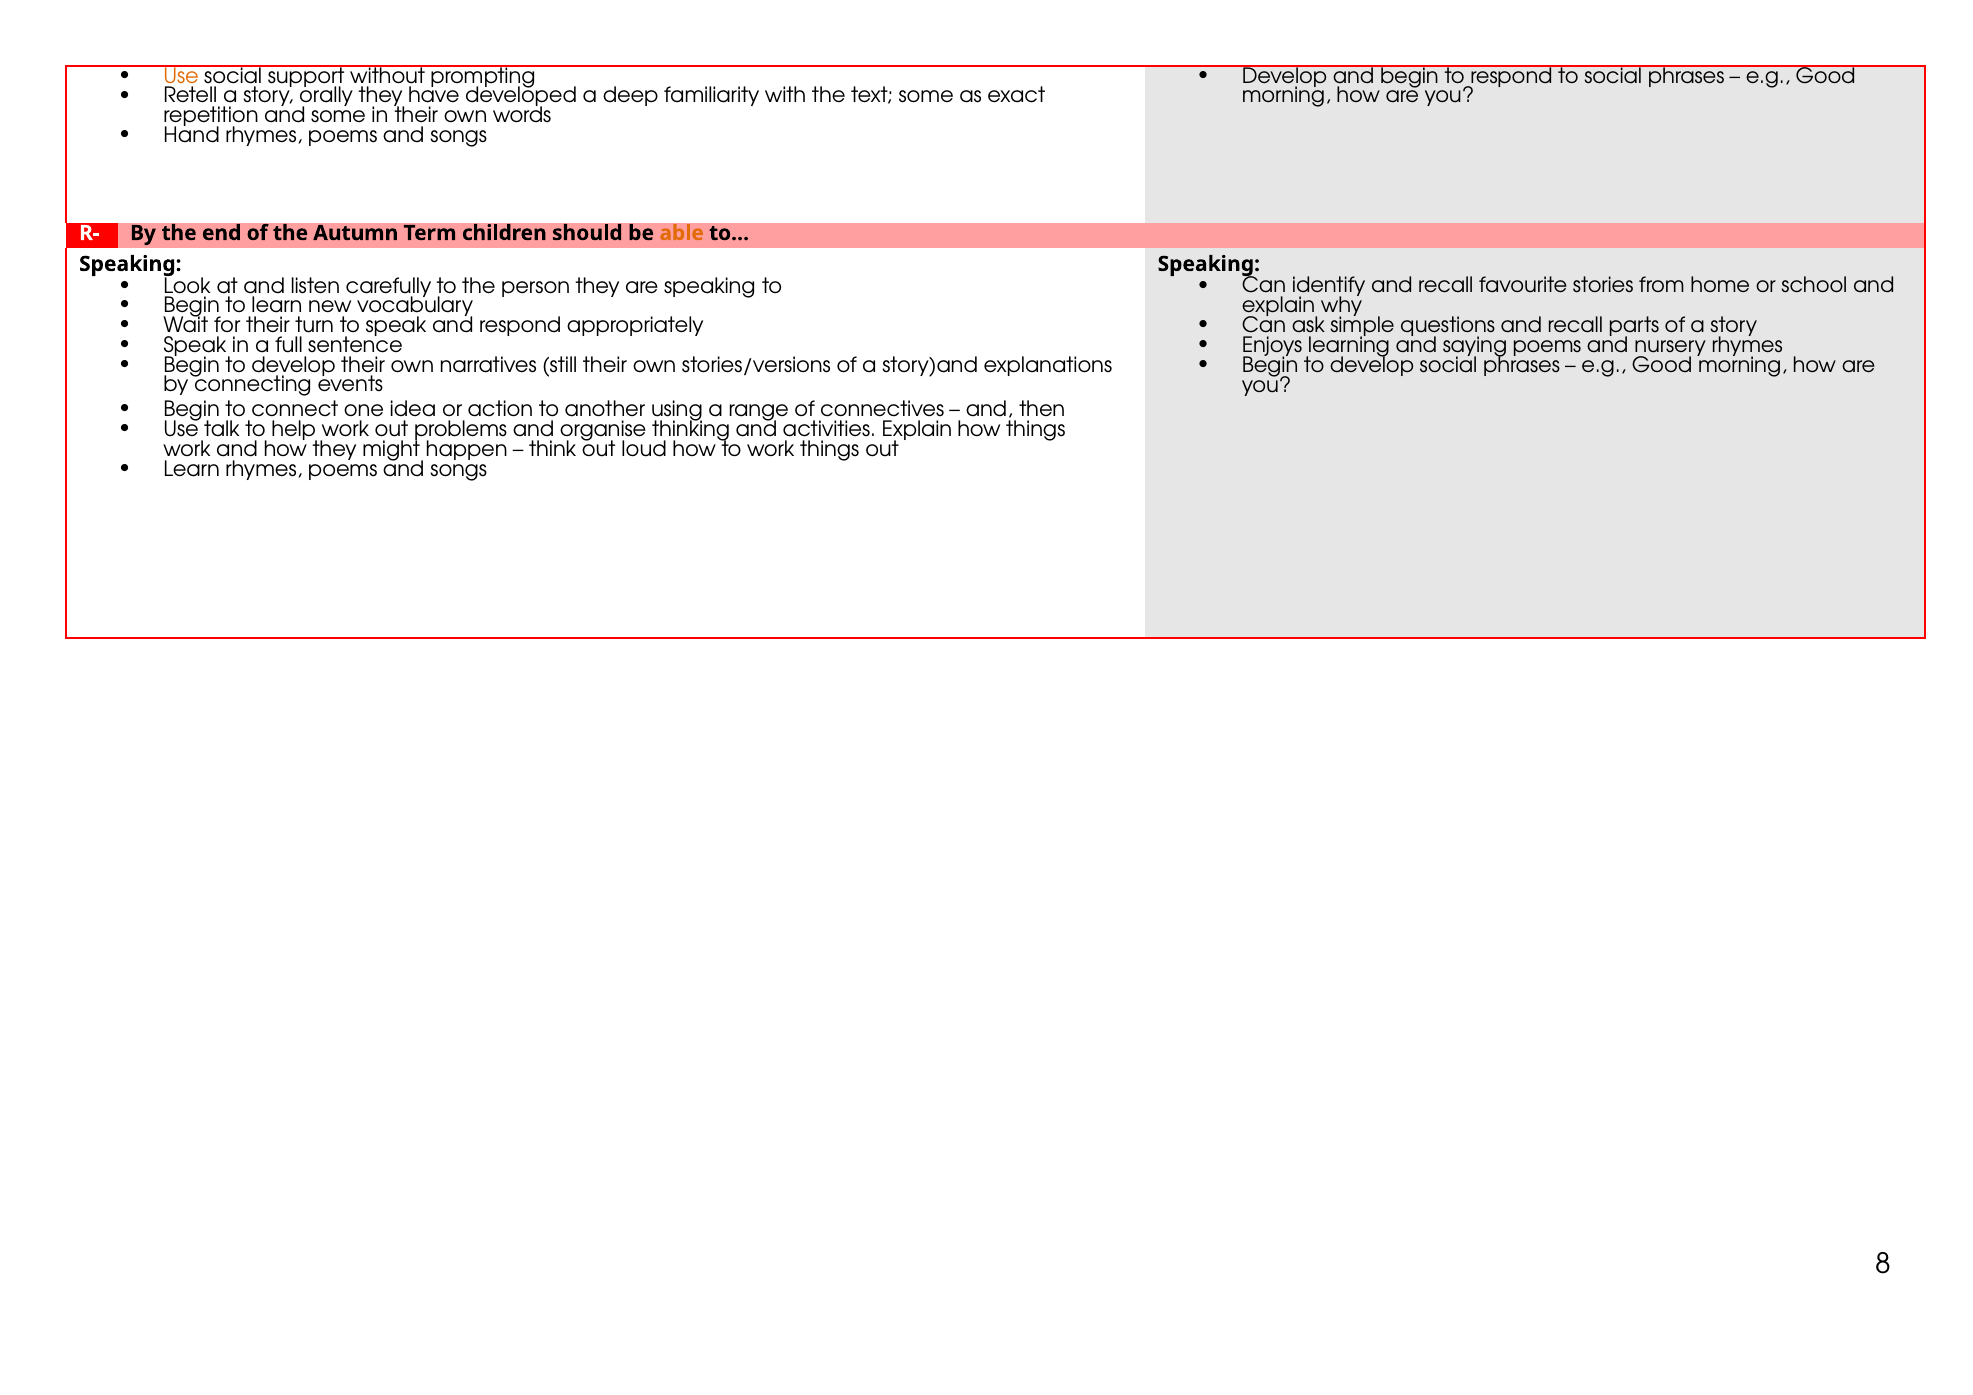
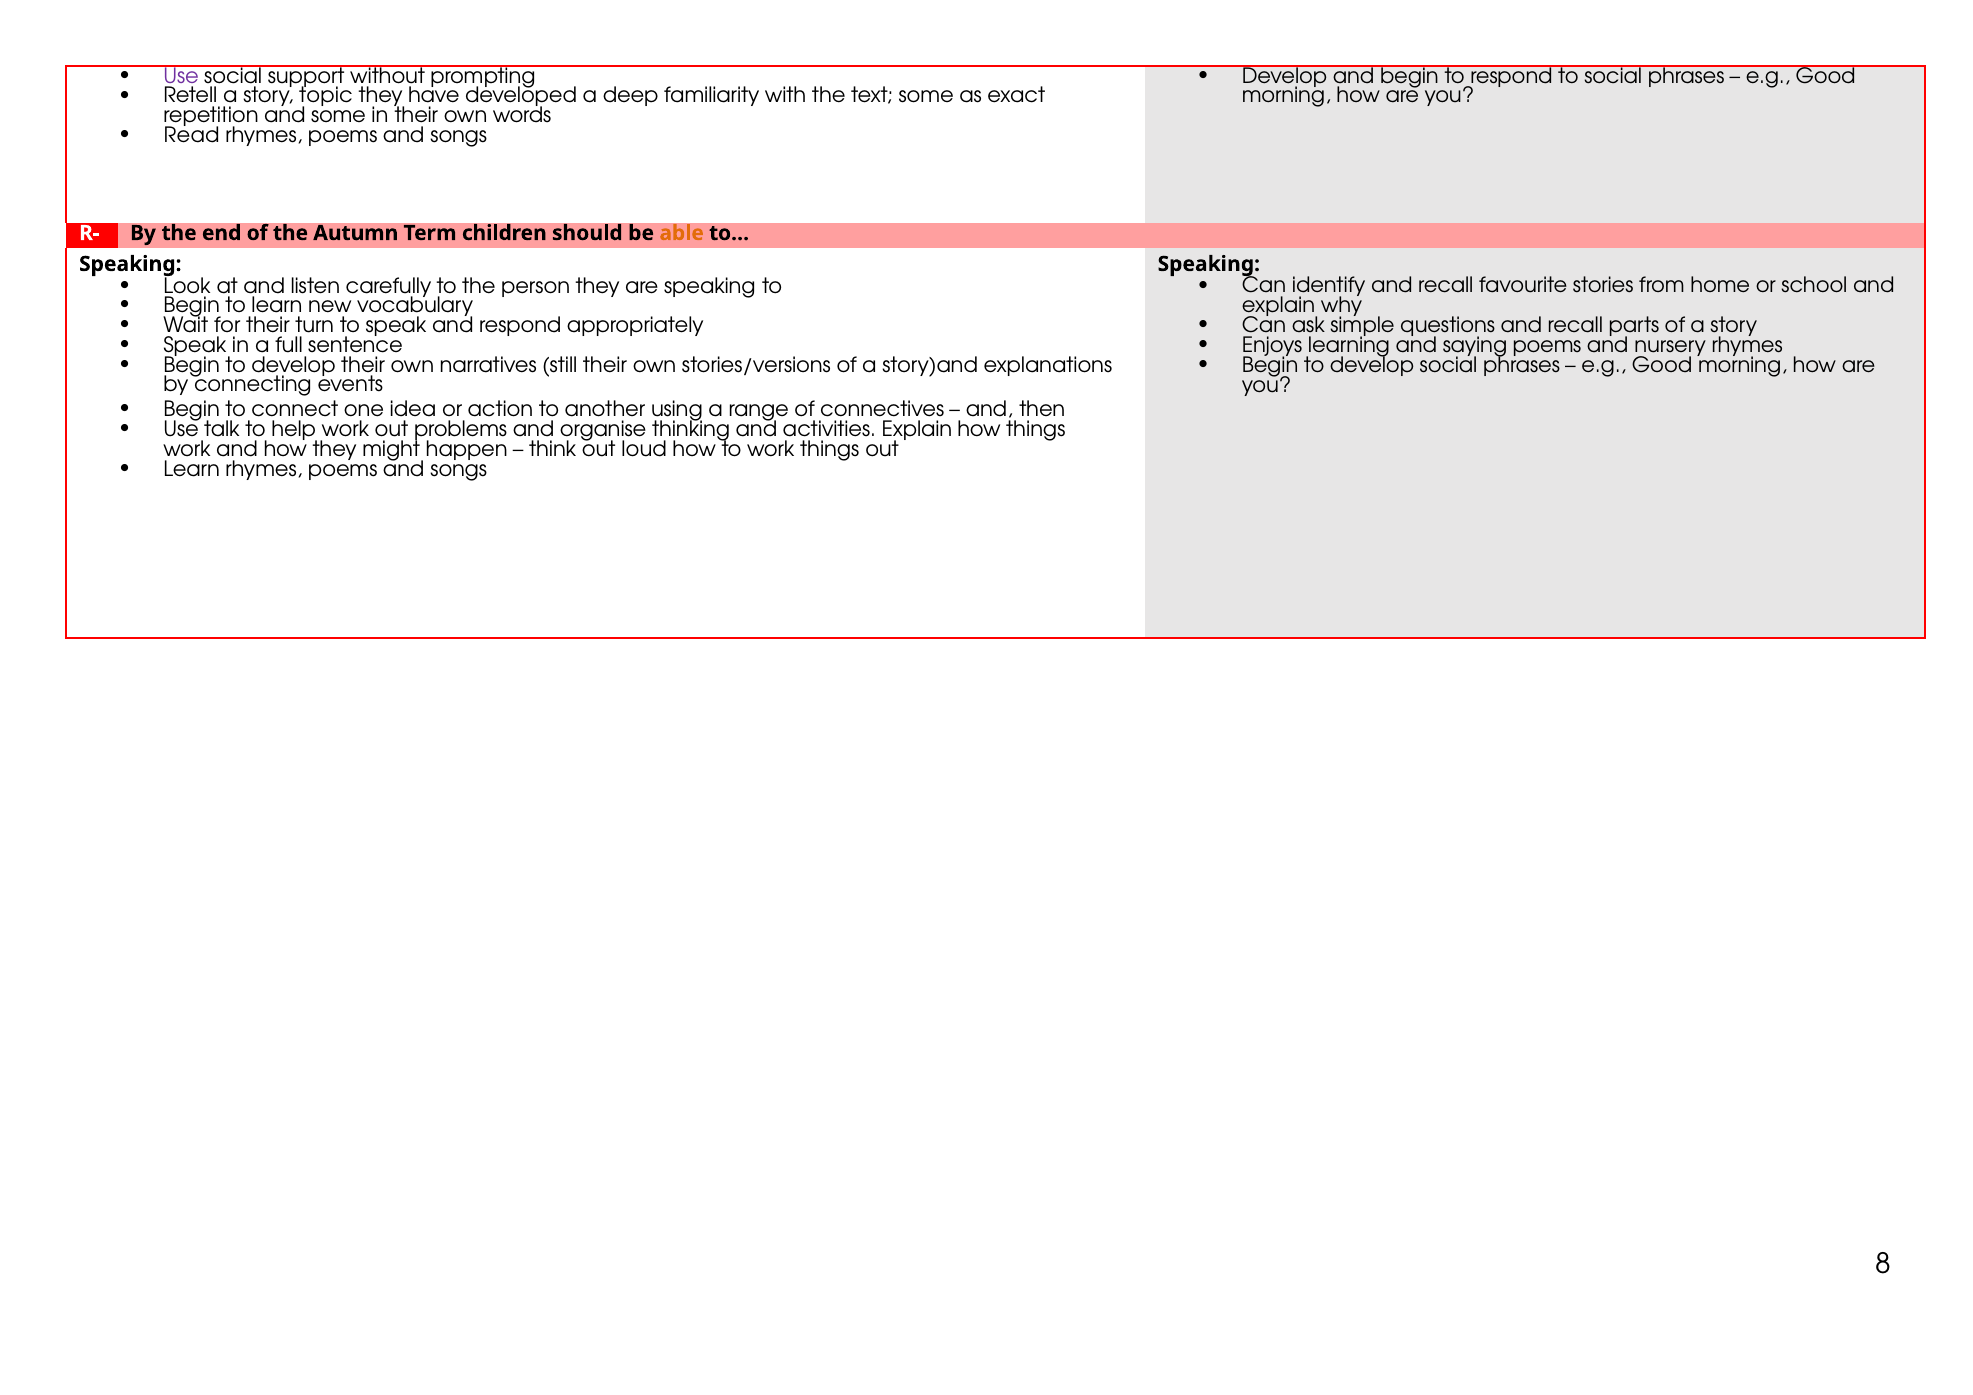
Use at (181, 76) colour: orange -> purple
orally: orally -> topic
Hand: Hand -> Read
